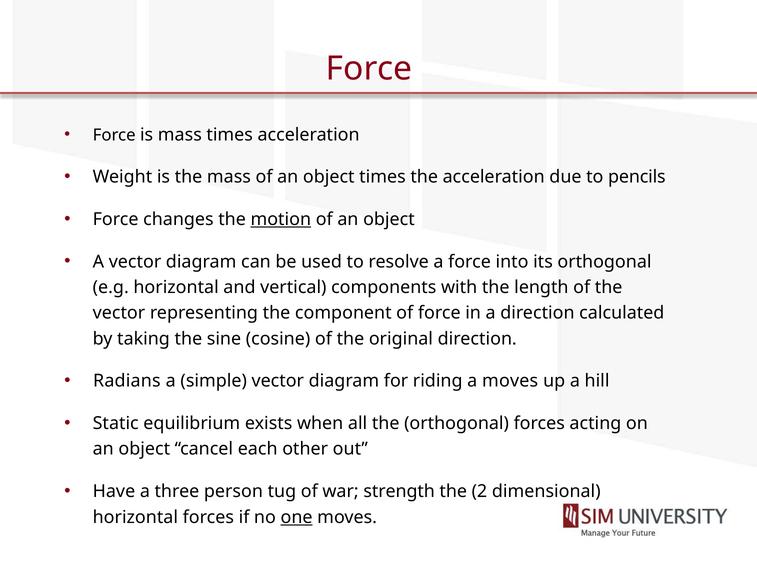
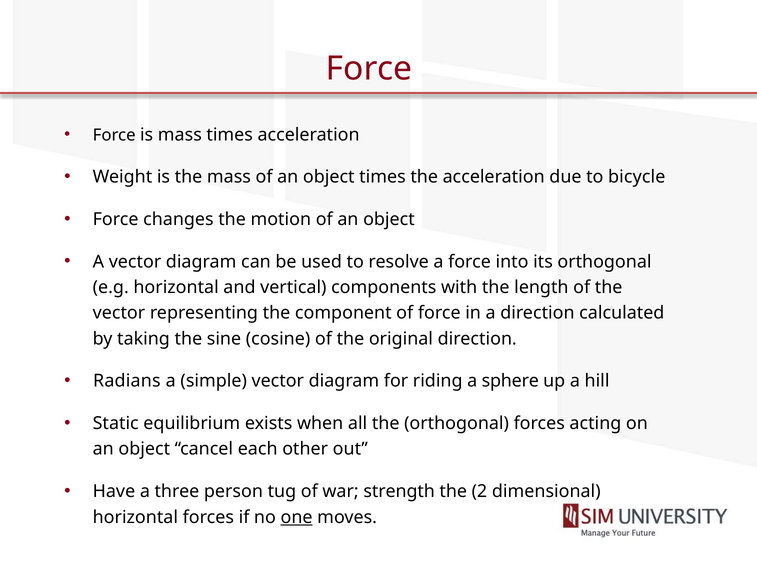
pencils: pencils -> bicycle
motion underline: present -> none
a moves: moves -> sphere
